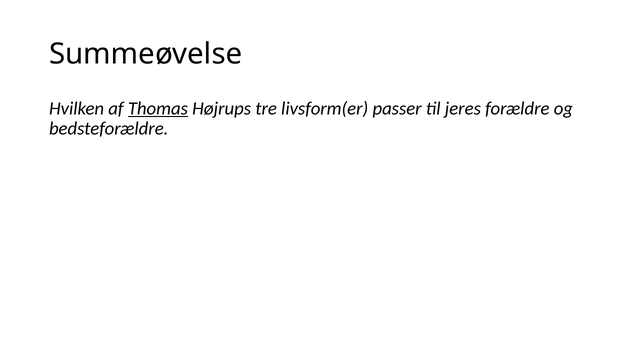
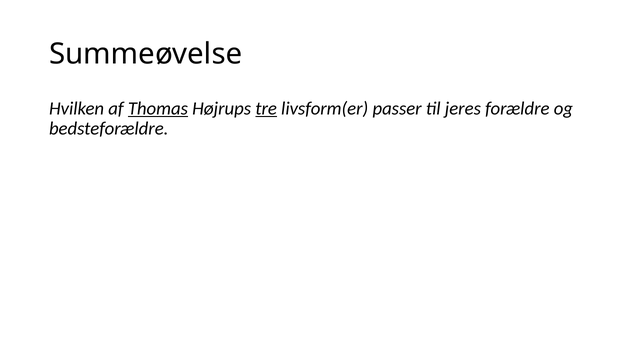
tre underline: none -> present
